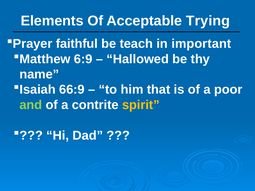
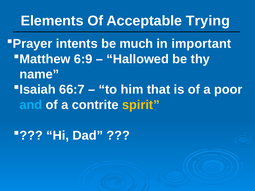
faithful: faithful -> intents
teach: teach -> much
66:9: 66:9 -> 66:7
and colour: light green -> light blue
